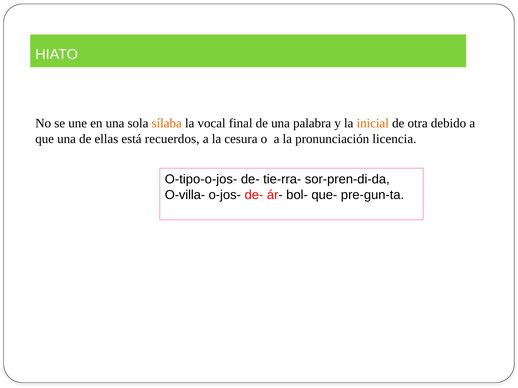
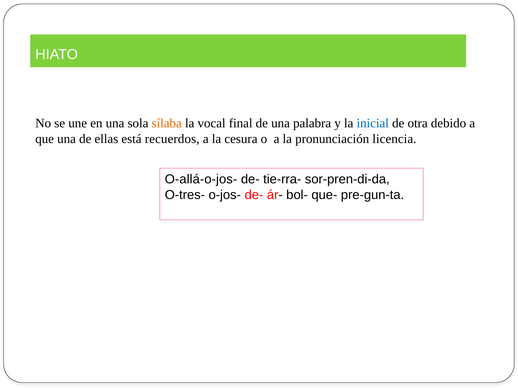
inicial colour: orange -> blue
O-tipo-o-jos-: O-tipo-o-jos- -> O-allá-o-jos-
O-villa-: O-villa- -> O-tres-
